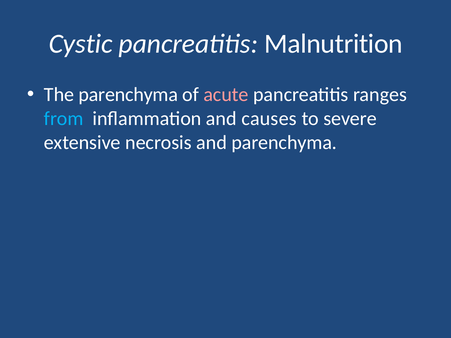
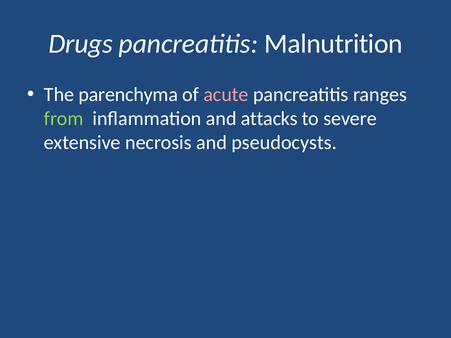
Cystic: Cystic -> Drugs
from colour: light blue -> light green
causes: causes -> attacks
and parenchyma: parenchyma -> pseudocysts
